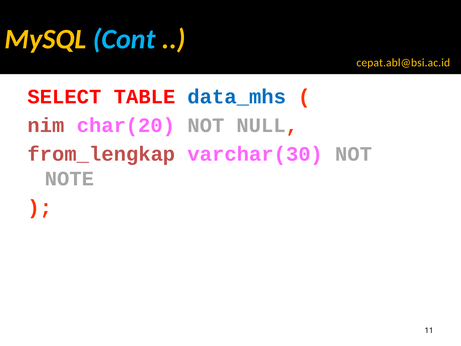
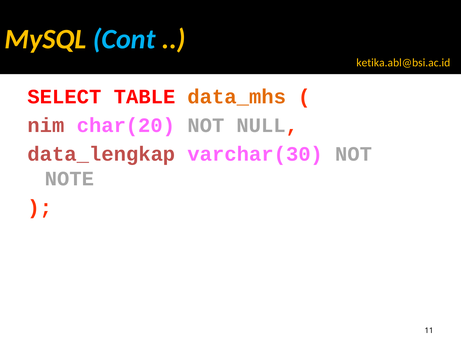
cepat.abl@bsi.ac.id: cepat.abl@bsi.ac.id -> ketika.abl@bsi.ac.id
data_mhs colour: blue -> orange
from_lengkap: from_lengkap -> data_lengkap
